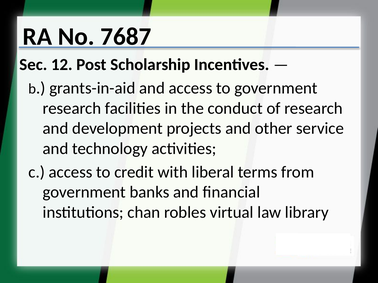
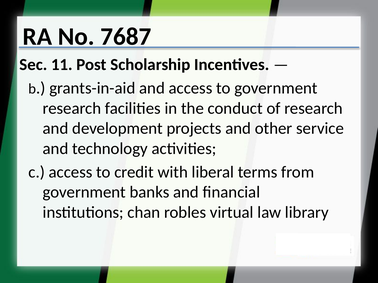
12: 12 -> 11
